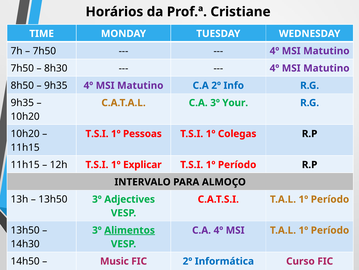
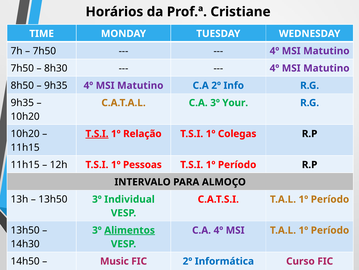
T.S.I at (97, 133) underline: none -> present
Pessoas: Pessoas -> Relação
Explicar: Explicar -> Pessoas
Adjectives: Adjectives -> Individual
